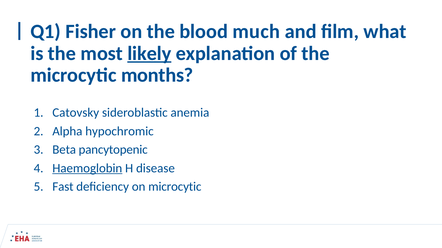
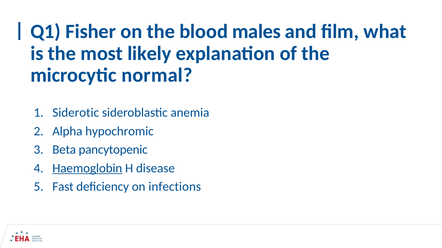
much: much -> males
likely underline: present -> none
months: months -> normal
Catovsky: Catovsky -> Siderotic
on microcytic: microcytic -> infections
